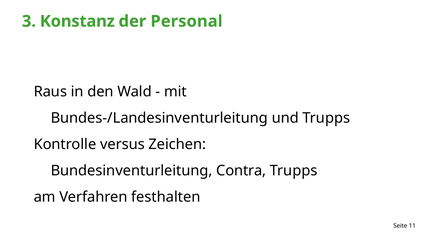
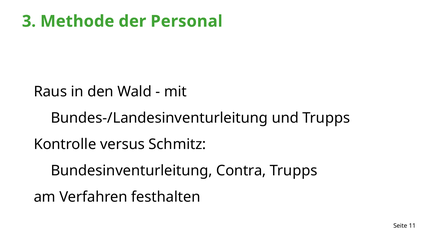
Konstanz: Konstanz -> Methode
Zeichen: Zeichen -> Schmitz
